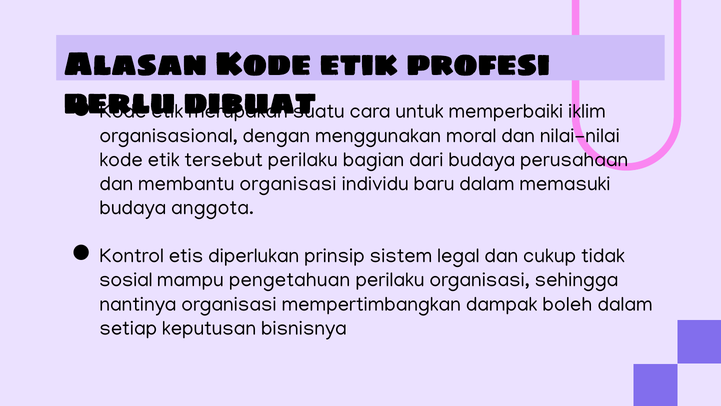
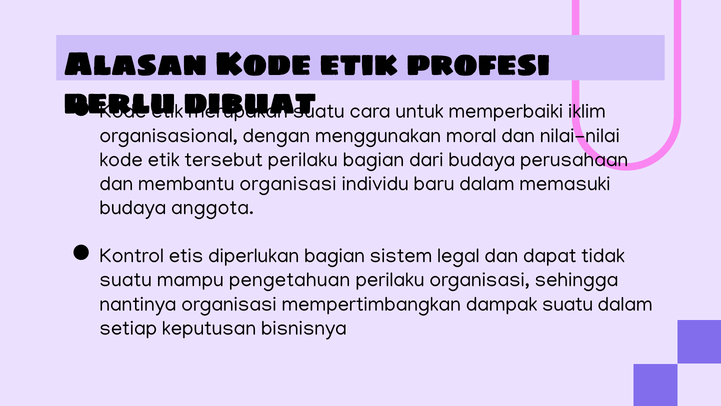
diperlukan prinsip: prinsip -> bagian
cukup: cukup -> dapat
sosial at (126, 280): sosial -> suatu
dampak boleh: boleh -> suatu
